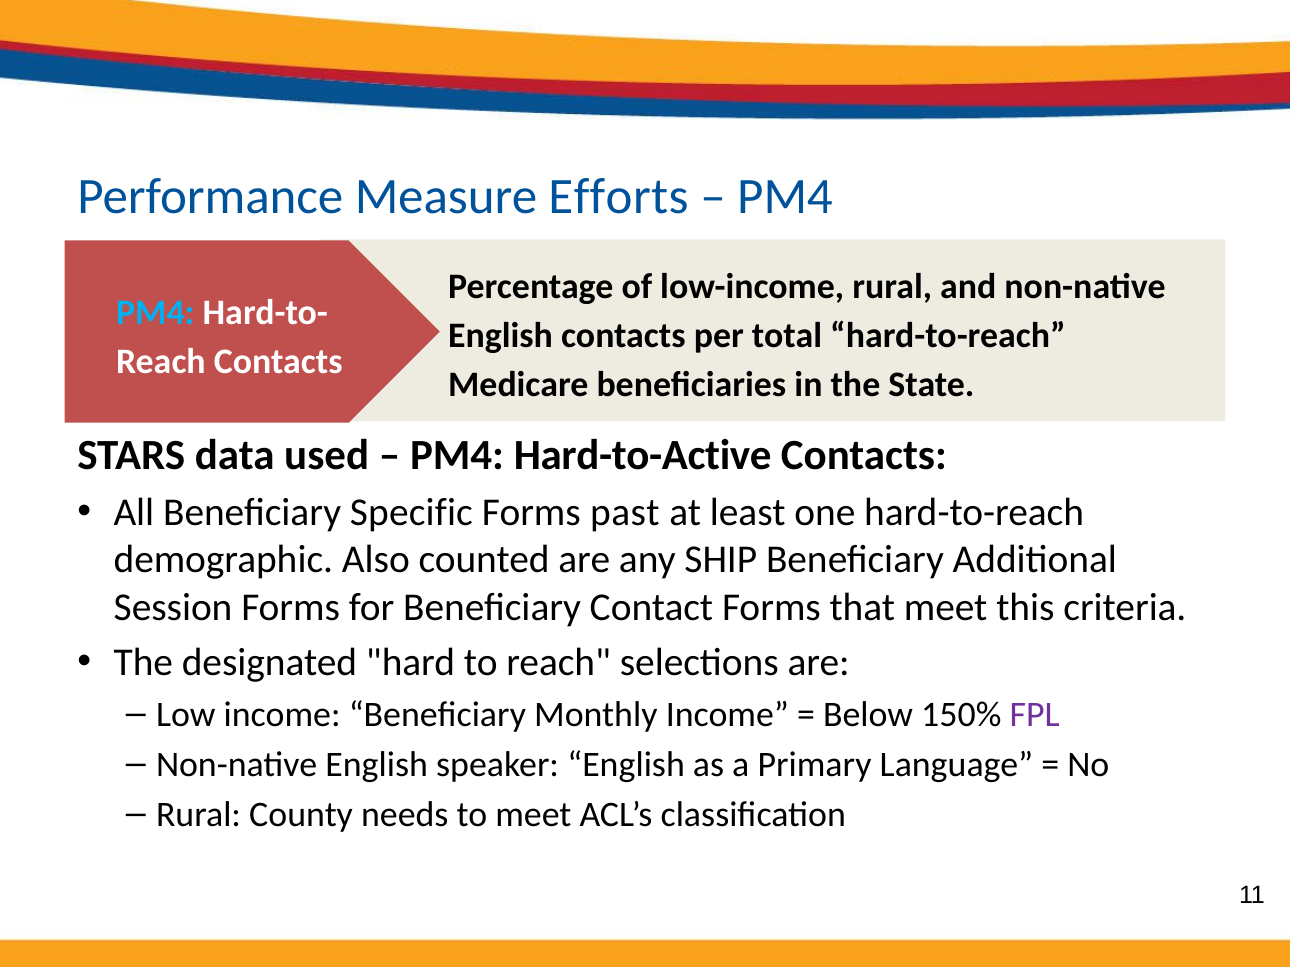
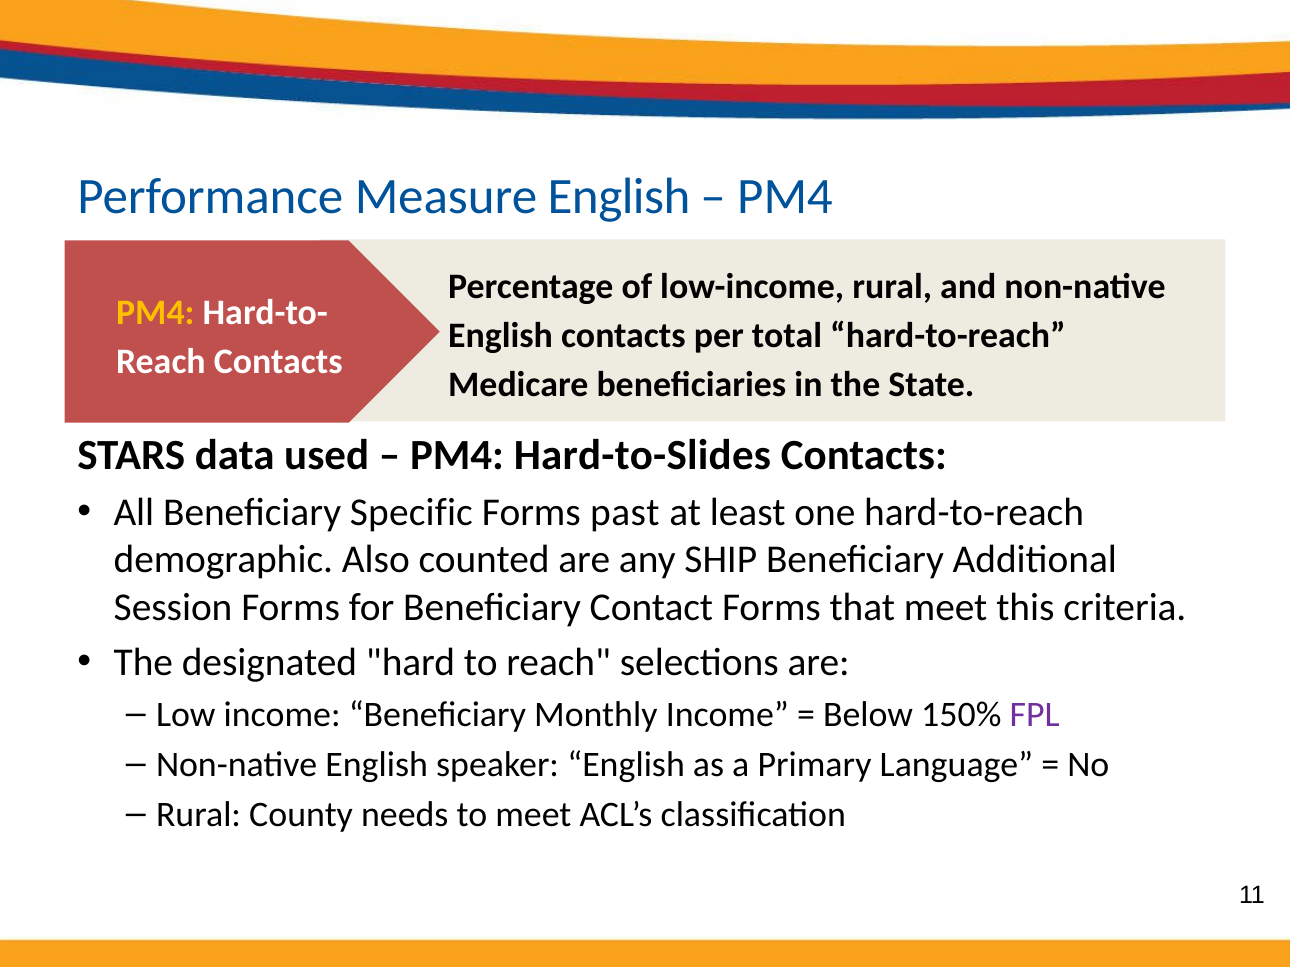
Measure Efforts: Efforts -> English
PM4 at (155, 313) colour: light blue -> yellow
Hard-to-Active: Hard-to-Active -> Hard-to-Slides
